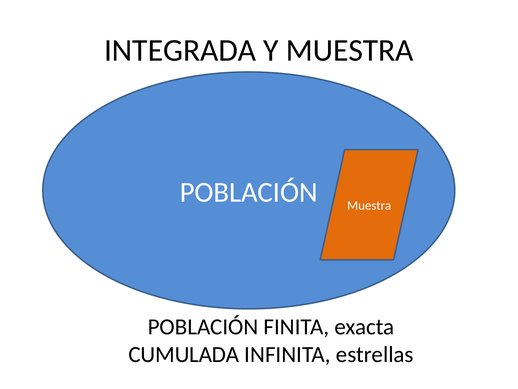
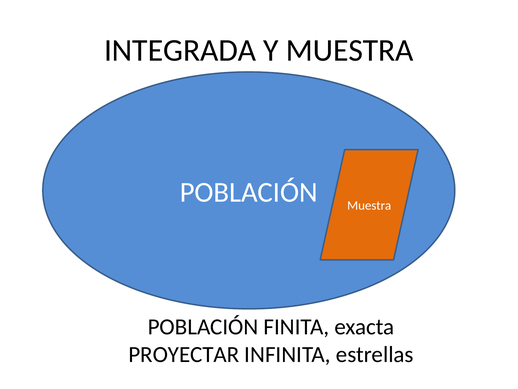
CUMULADA: CUMULADA -> PROYECTAR
